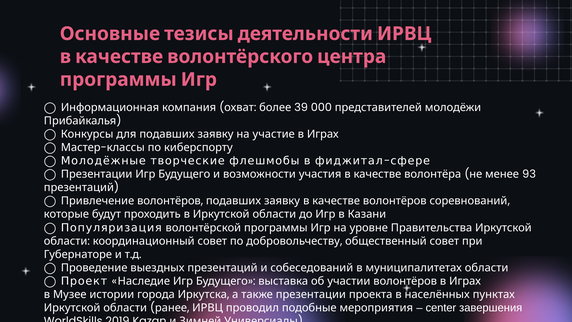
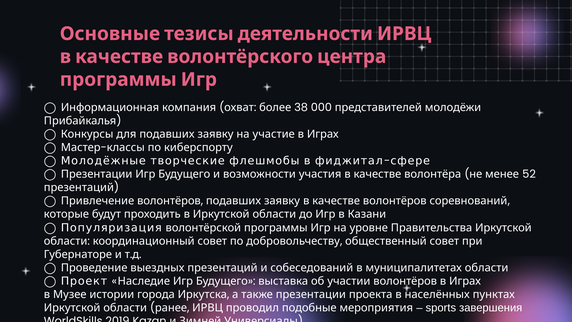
39: 39 -> 38
93: 93 -> 52
center: center -> sports
